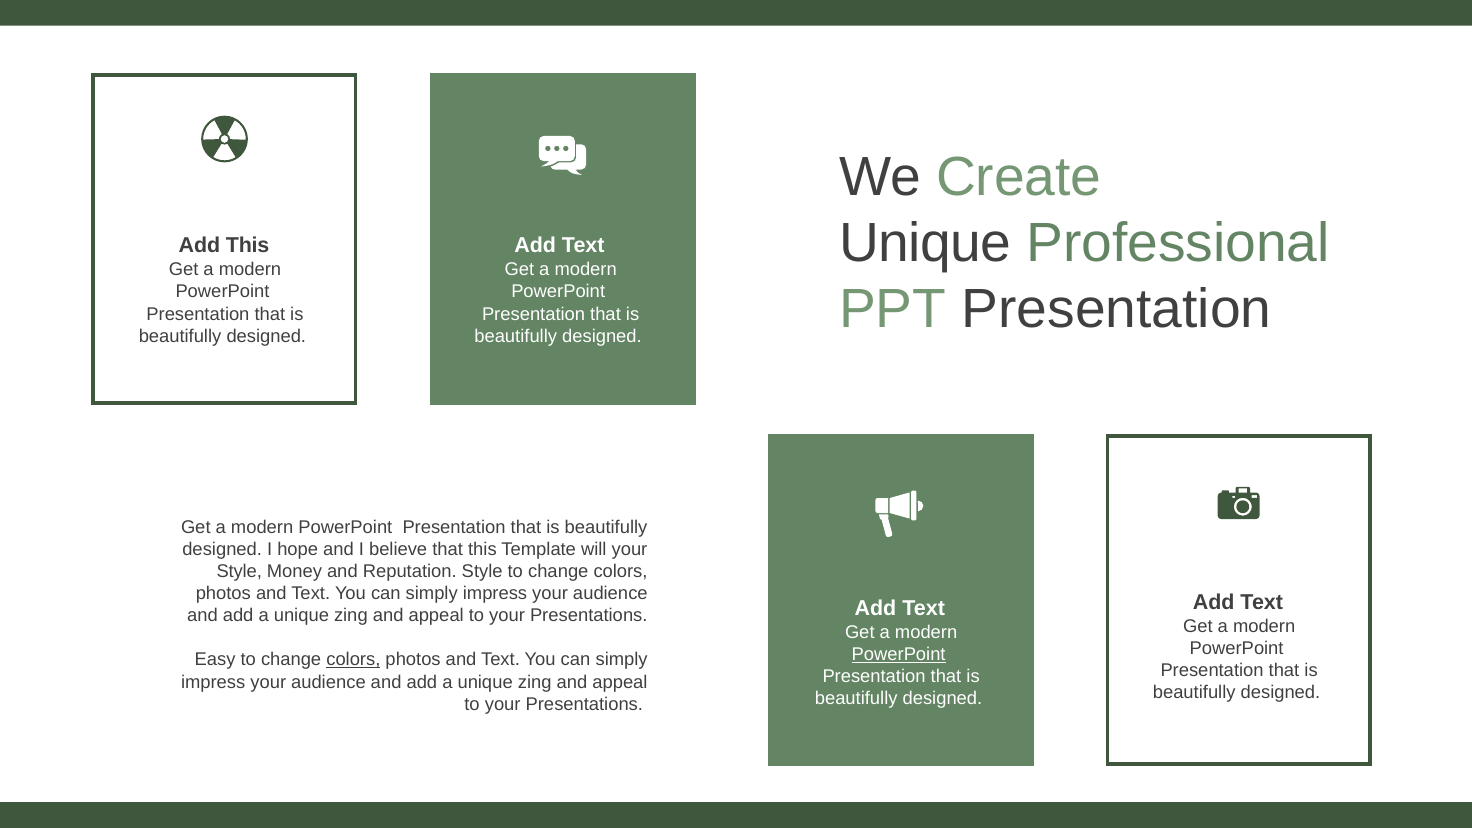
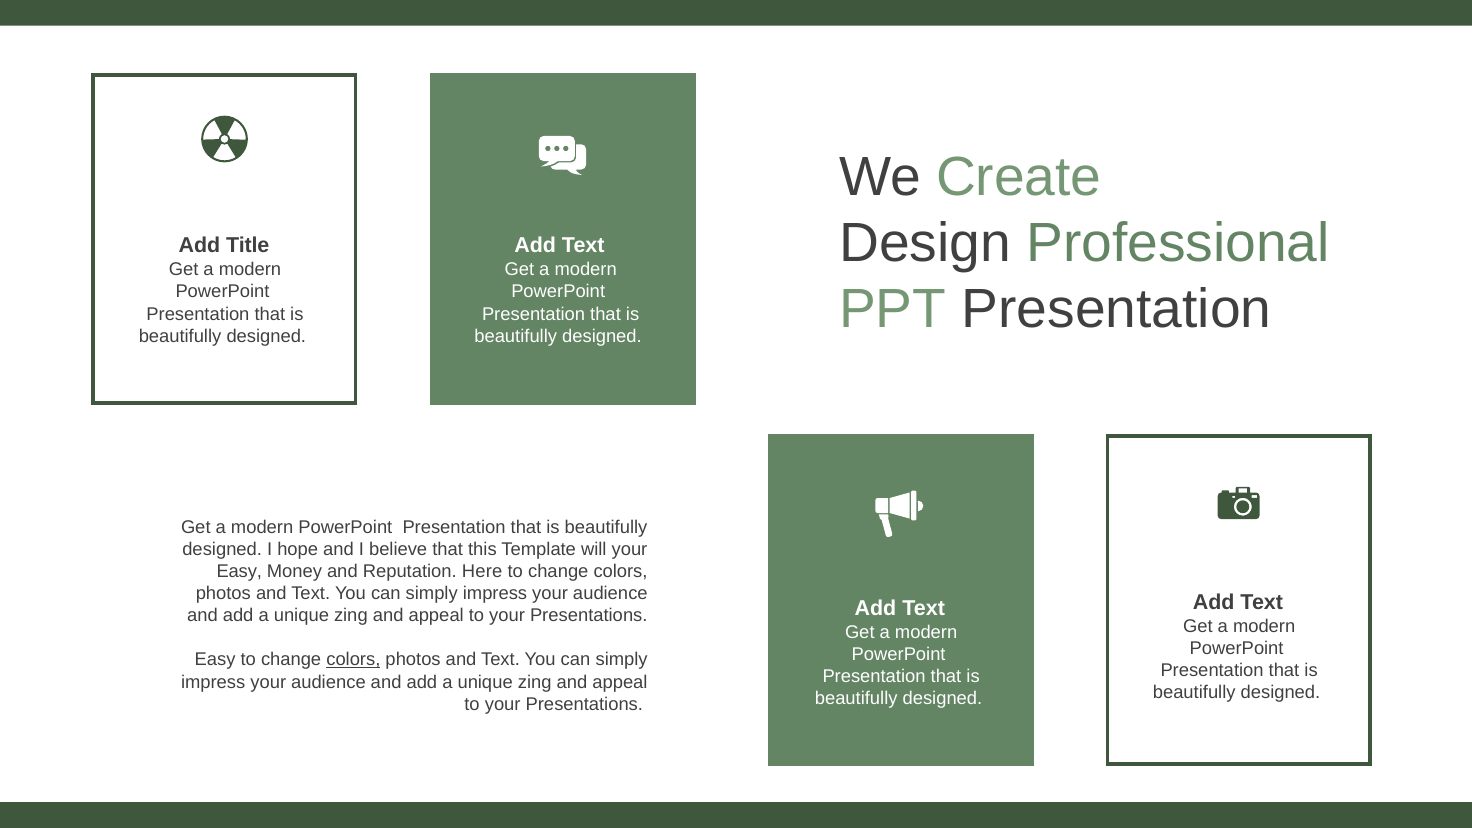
Unique at (925, 243): Unique -> Design
Add This: This -> Title
Style at (239, 572): Style -> Easy
Reputation Style: Style -> Here
PowerPoint at (899, 654) underline: present -> none
